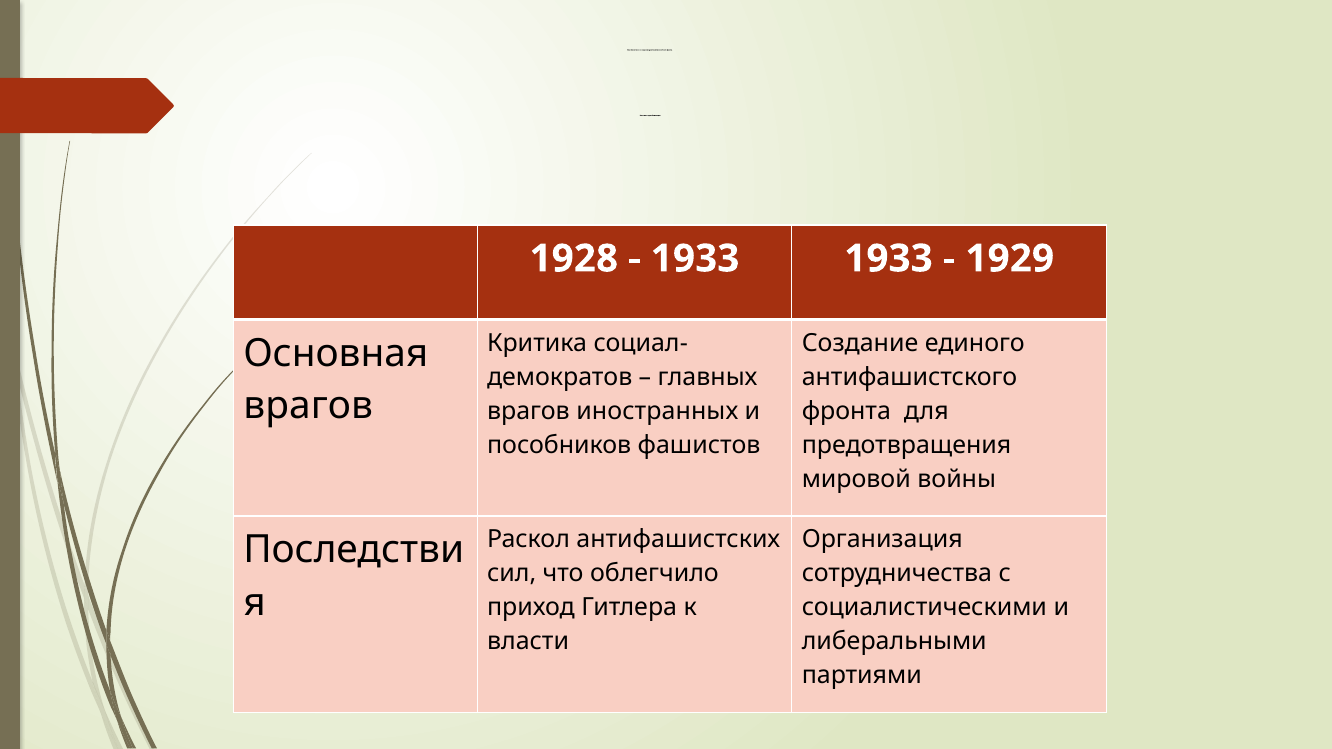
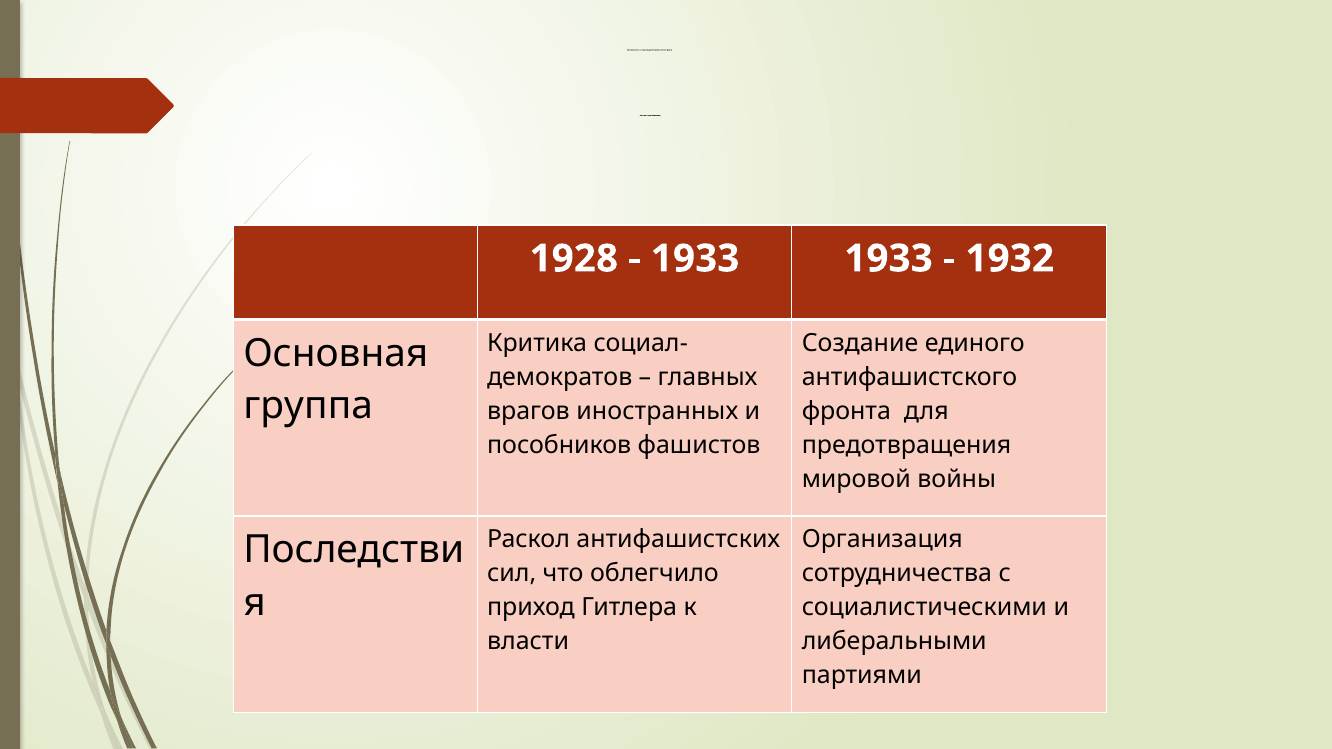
1929: 1929 -> 1932
врагов at (308, 406): врагов -> группа
